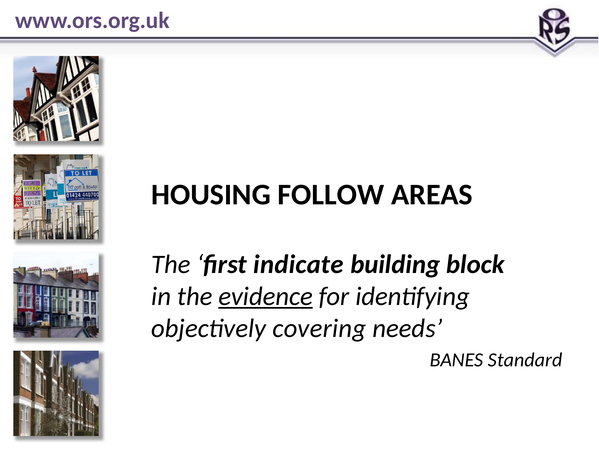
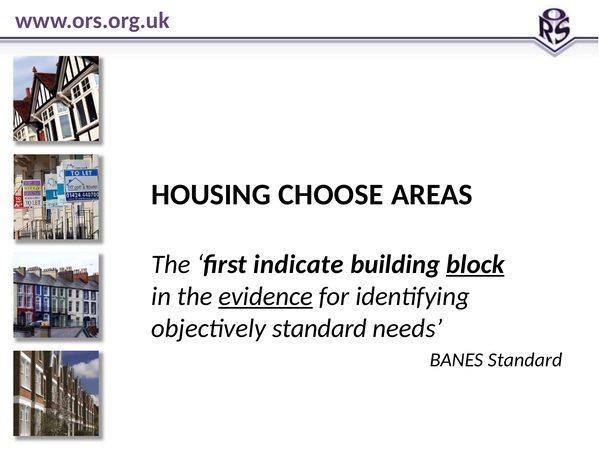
FOLLOW: FOLLOW -> CHOOSE
block underline: none -> present
objectively covering: covering -> standard
